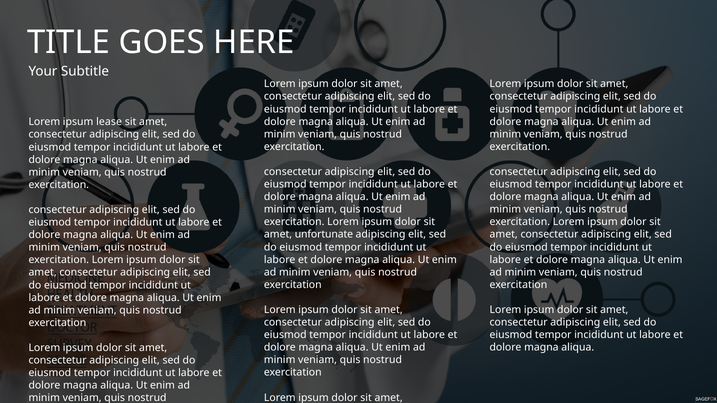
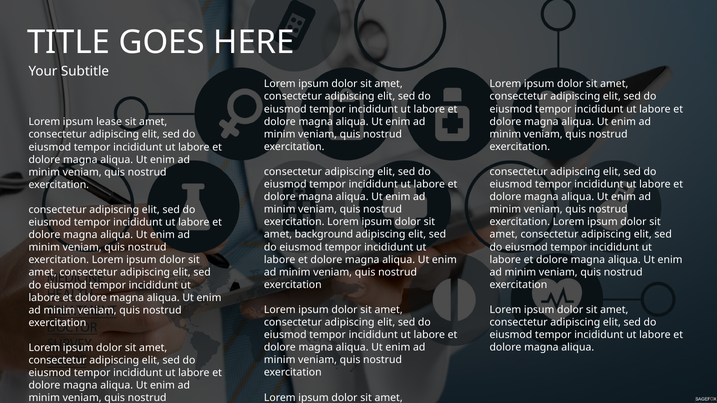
unfortunate: unfortunate -> background
